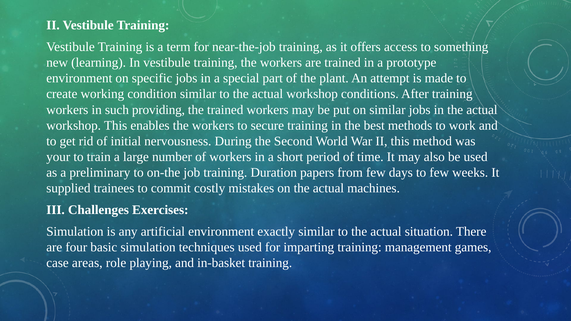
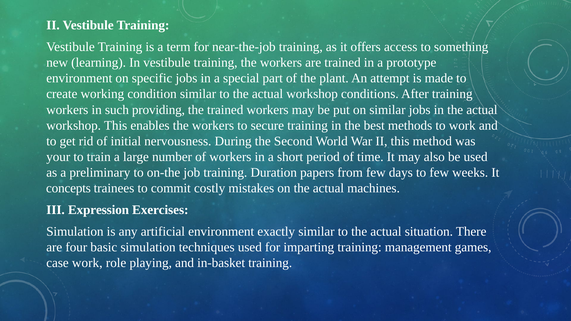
supplied: supplied -> concepts
Challenges: Challenges -> Expression
case areas: areas -> work
